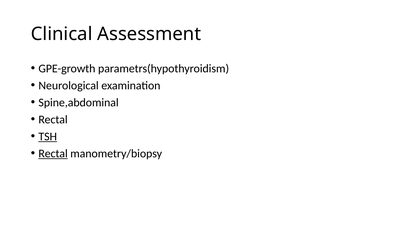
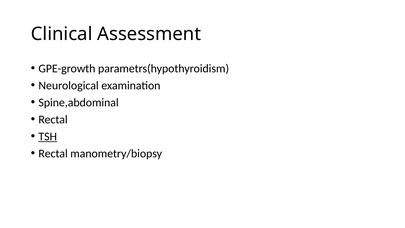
Rectal at (53, 153) underline: present -> none
